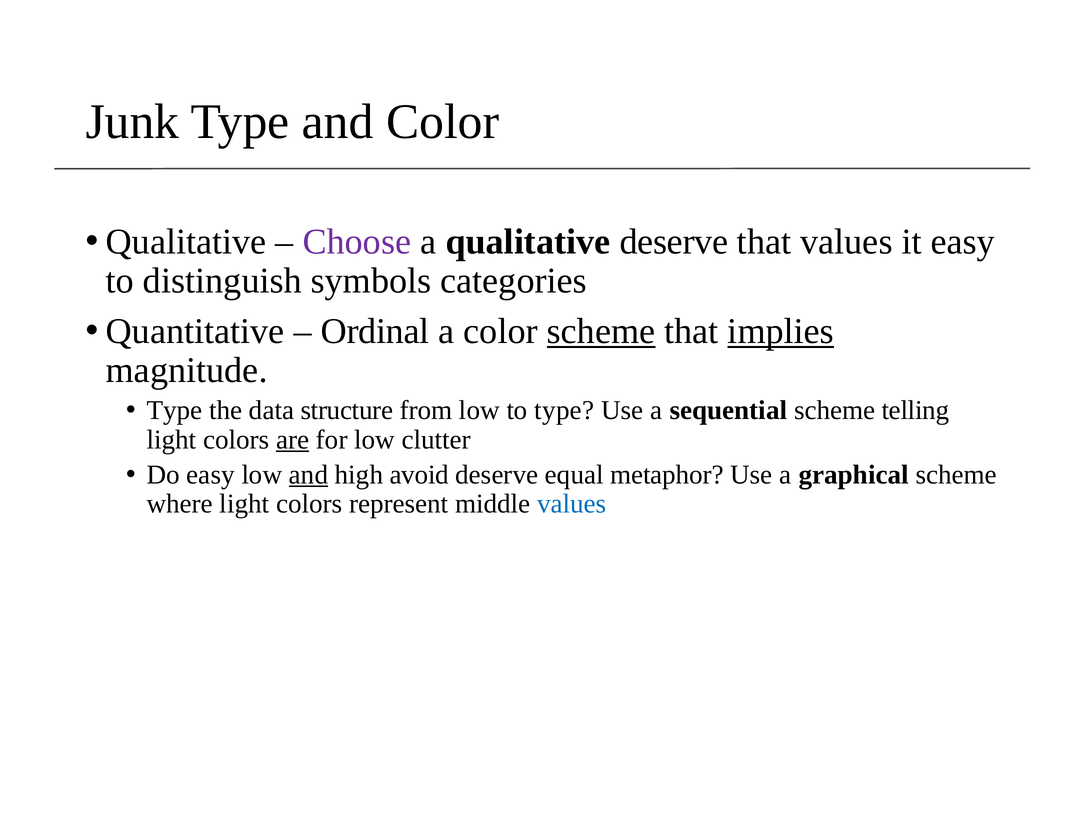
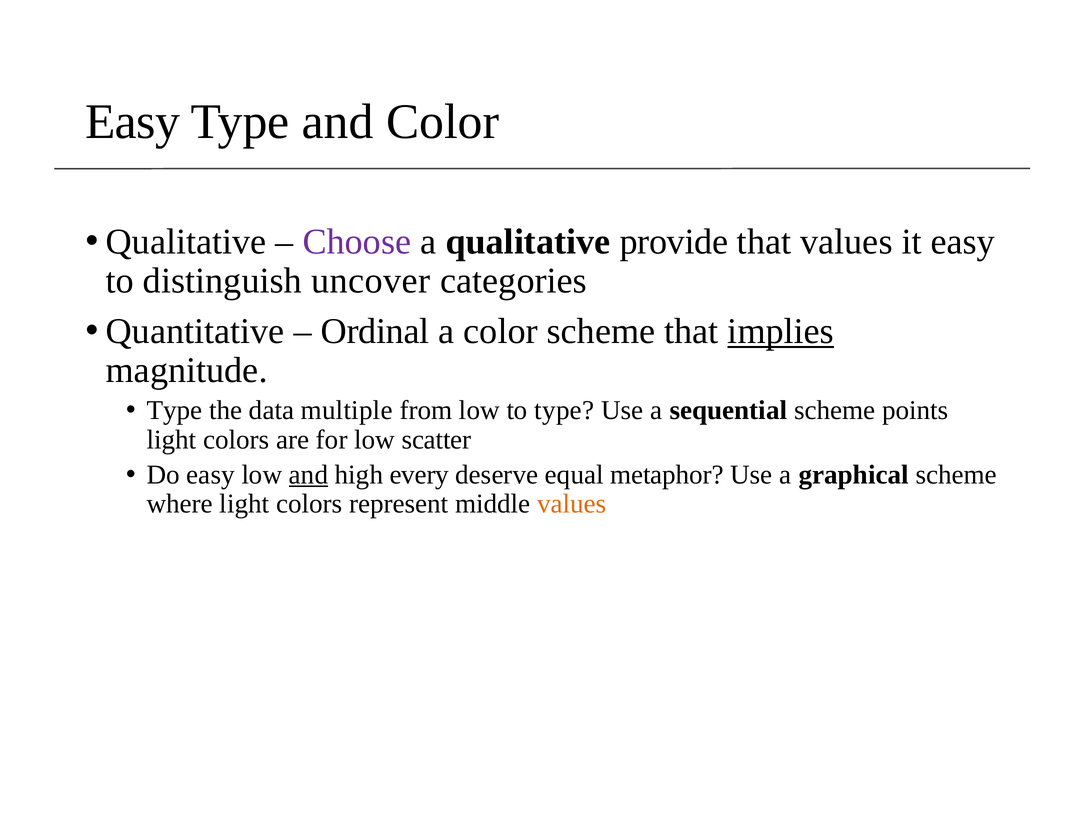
Junk at (132, 122): Junk -> Easy
qualitative deserve: deserve -> provide
symbols: symbols -> uncover
scheme at (601, 331) underline: present -> none
structure: structure -> multiple
telling: telling -> points
are underline: present -> none
clutter: clutter -> scatter
avoid: avoid -> every
values at (572, 504) colour: blue -> orange
